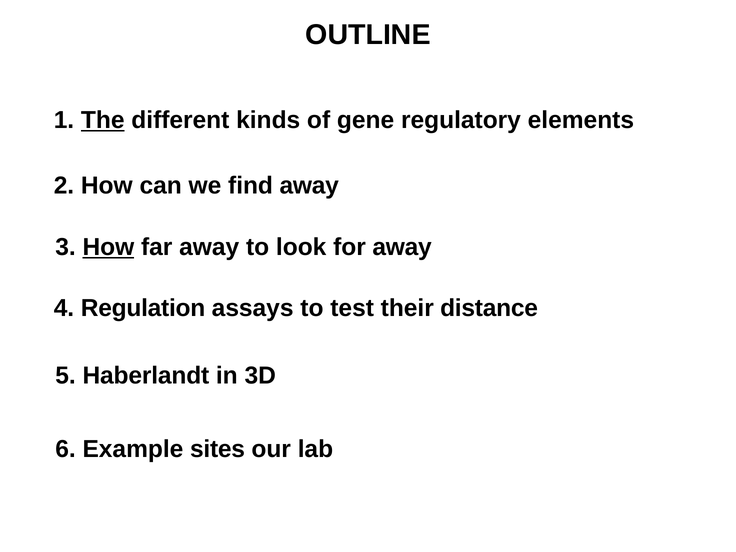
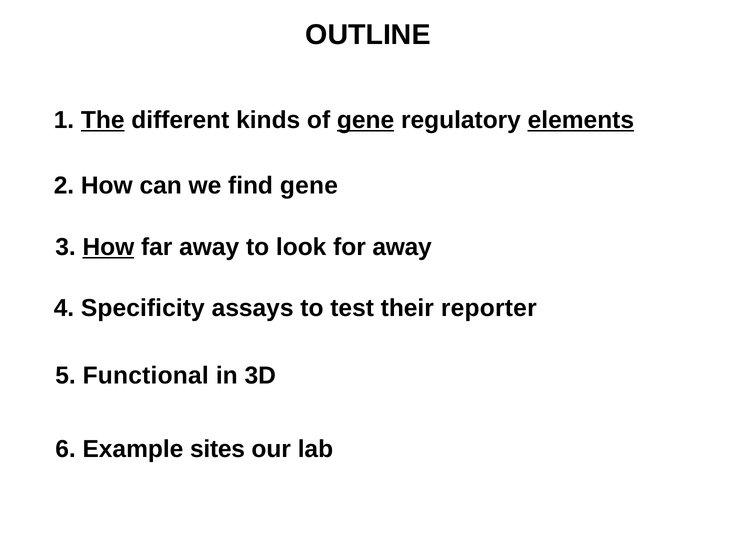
gene at (366, 120) underline: none -> present
elements underline: none -> present
find away: away -> gene
Regulation: Regulation -> Specificity
distance: distance -> reporter
Haberlandt: Haberlandt -> Functional
